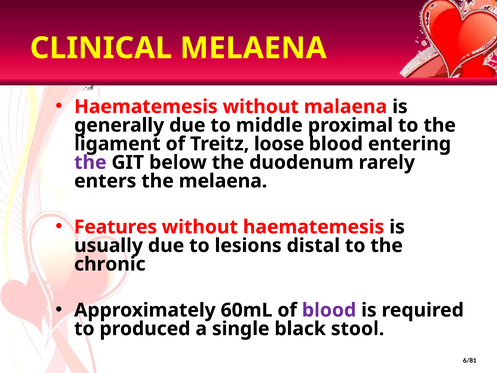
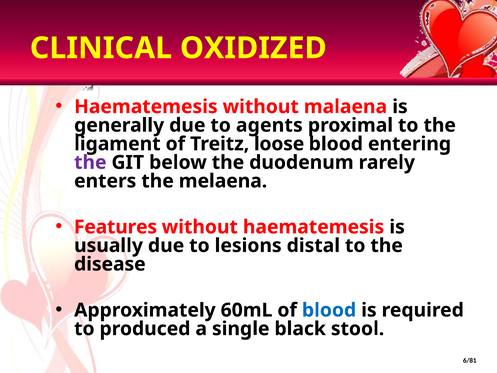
CLINICAL MELAENA: MELAENA -> OXIDIZED
middle: middle -> agents
chronic: chronic -> disease
blood at (329, 310) colour: purple -> blue
